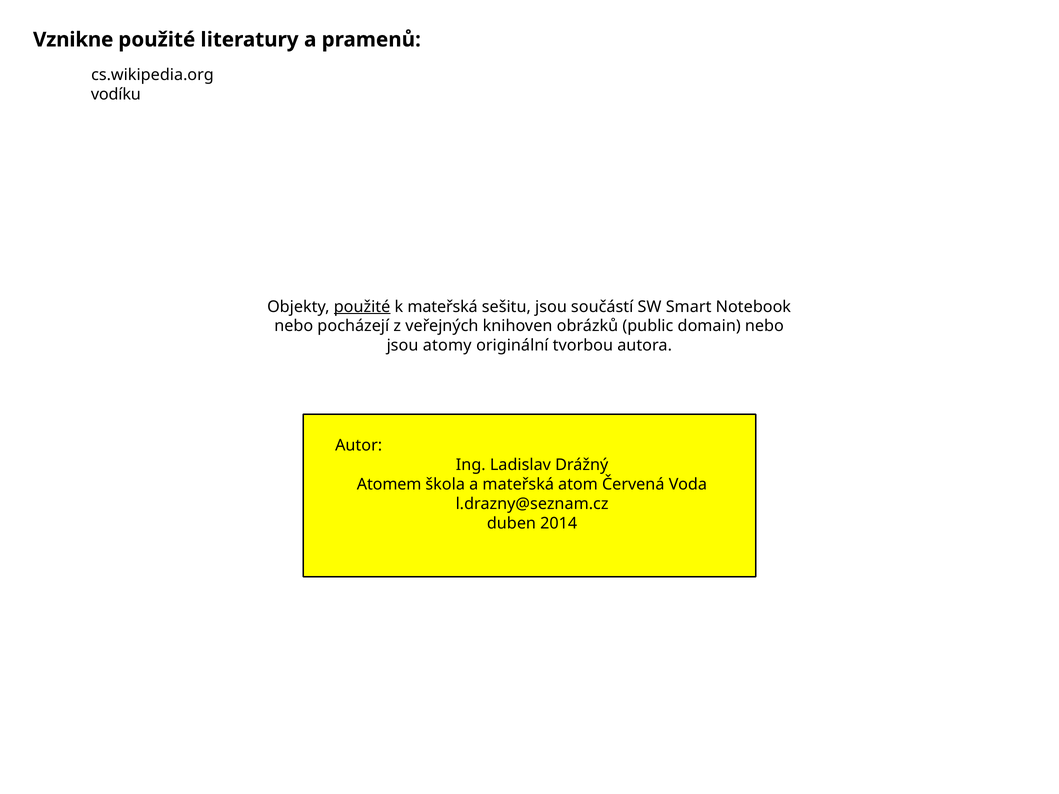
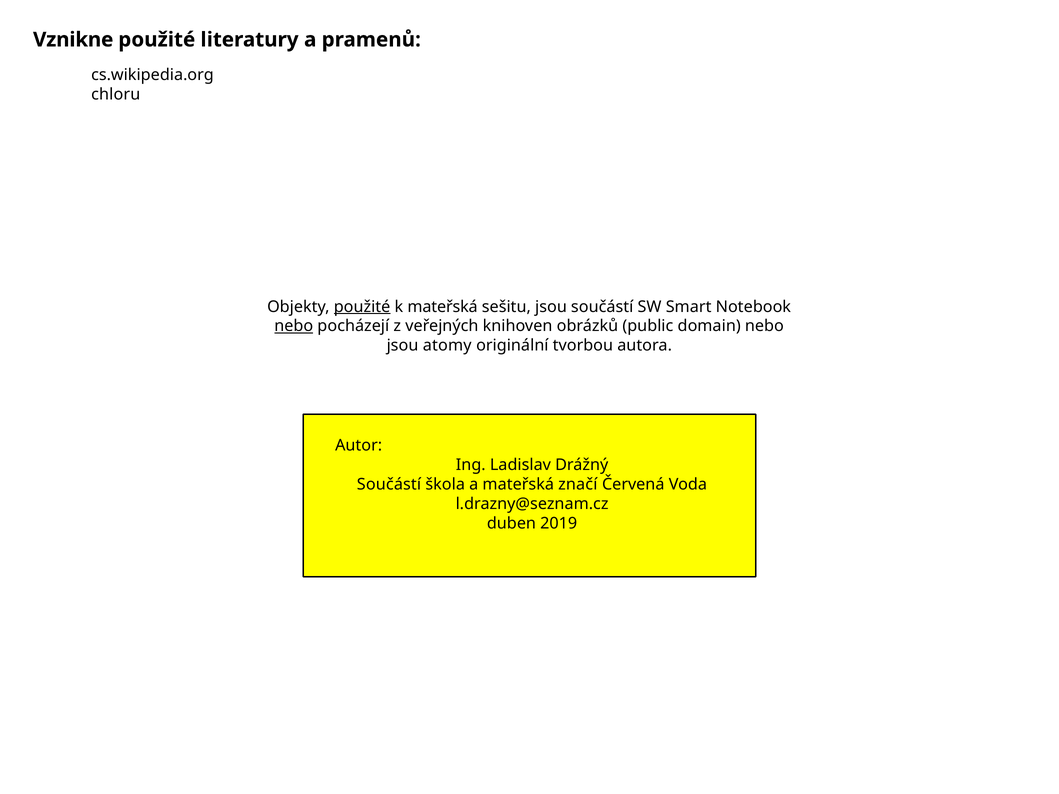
vodíku: vodíku -> chloru
nebo at (294, 326) underline: none -> present
Atomem at (389, 485): Atomem -> Součástí
atom: atom -> značí
2014: 2014 -> 2019
